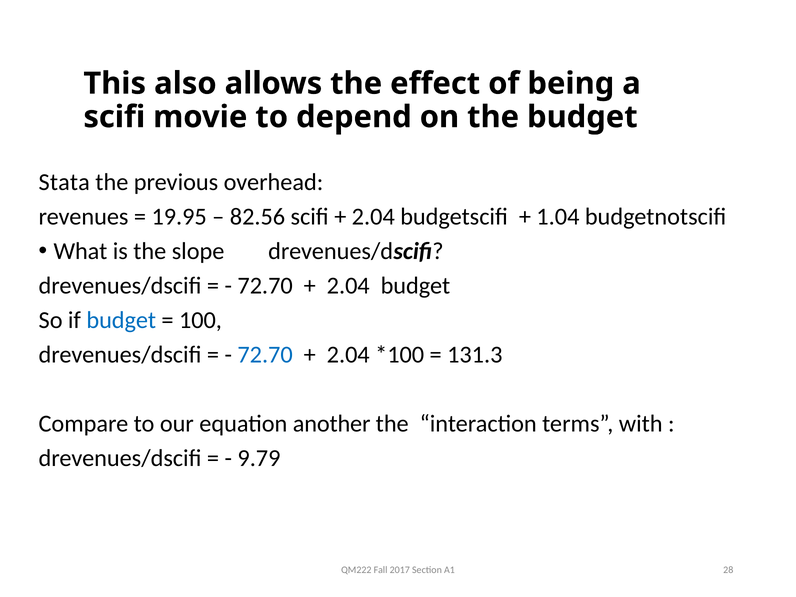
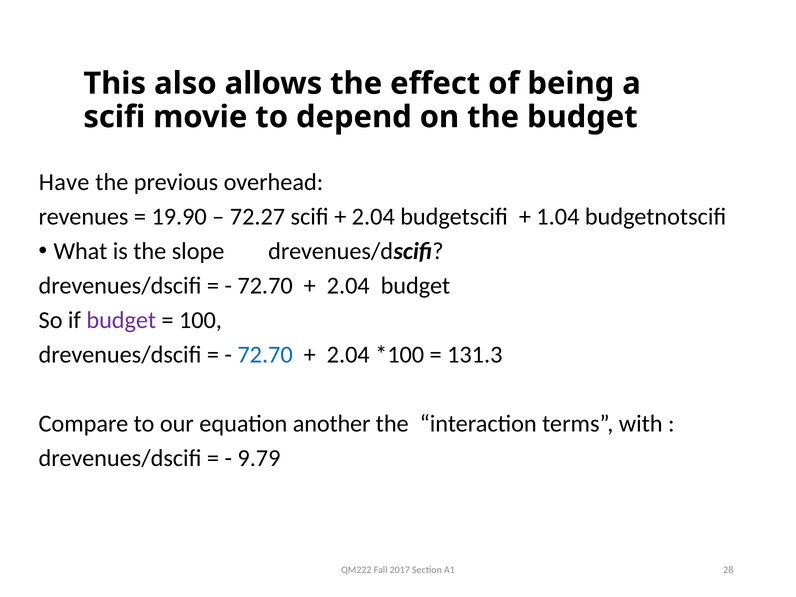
Stata: Stata -> Have
19.95: 19.95 -> 19.90
82.56: 82.56 -> 72.27
budget at (121, 320) colour: blue -> purple
